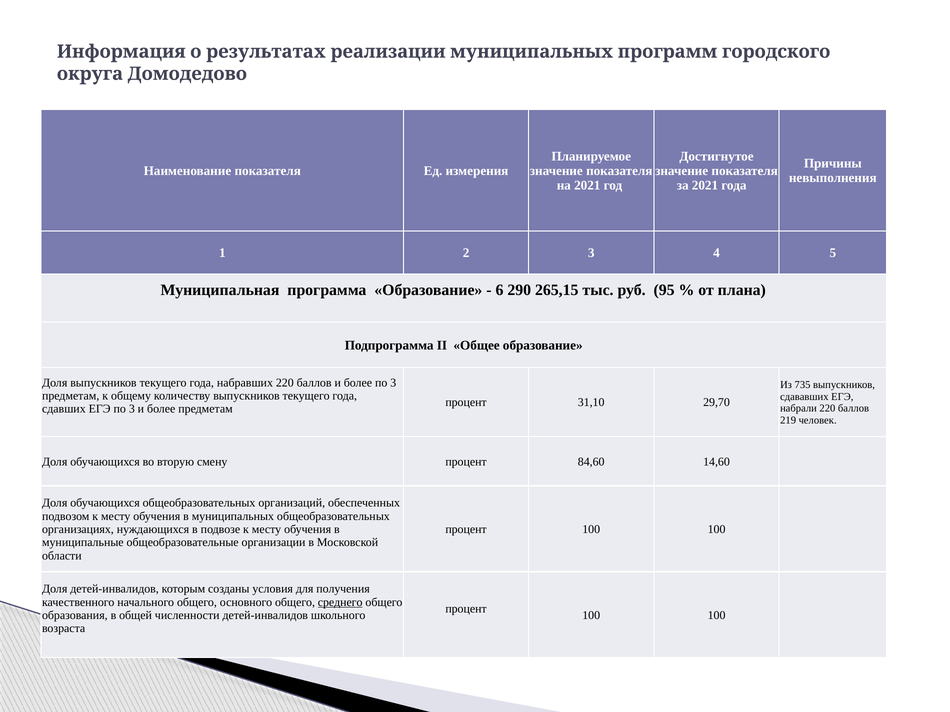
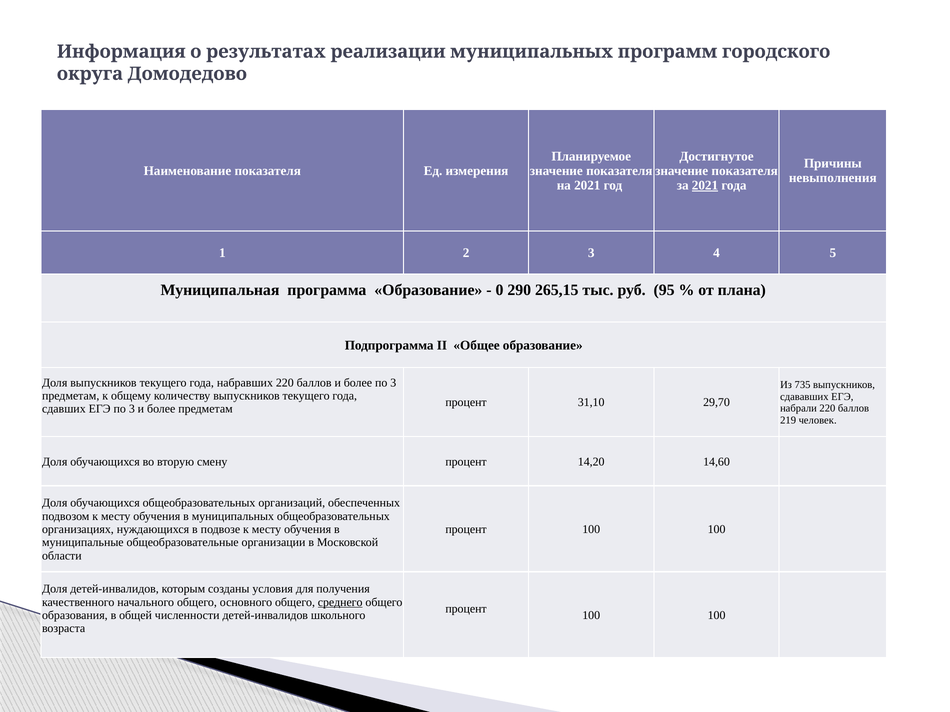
2021 at (705, 185) underline: none -> present
6: 6 -> 0
84,60: 84,60 -> 14,20
